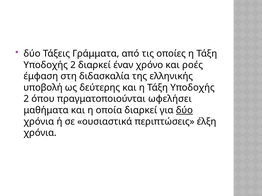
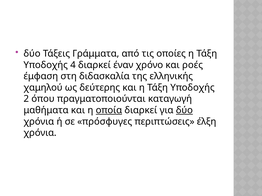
2 at (73, 65): 2 -> 4
υποβολή: υποβολή -> χαμηλού
ωφελήσει: ωφελήσει -> καταγωγή
οποία underline: none -> present
ουσιαστικά: ουσιαστικά -> πρόσφυγες
